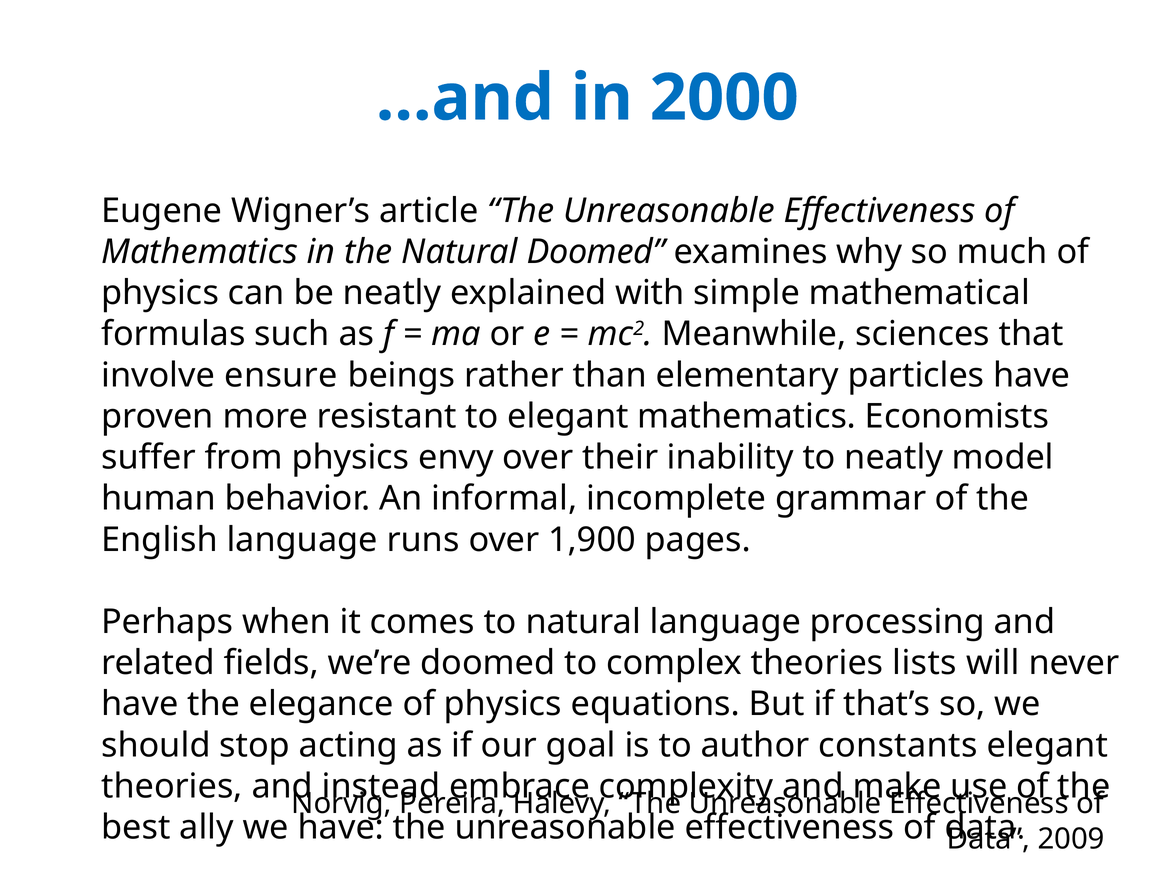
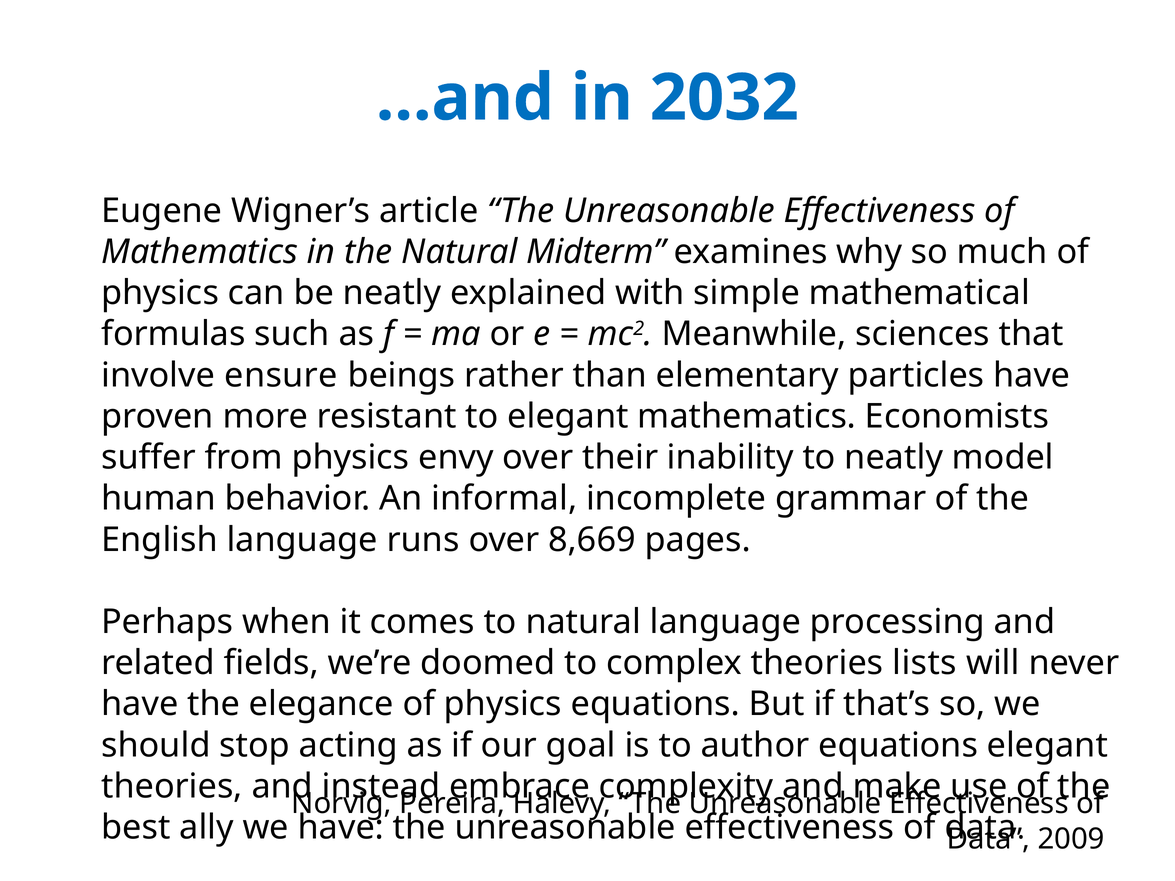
2000: 2000 -> 2032
Natural Doomed: Doomed -> Midterm
1,900: 1,900 -> 8,669
author constants: constants -> equations
